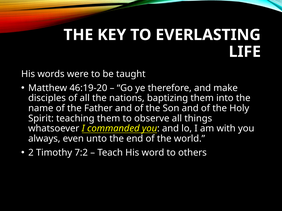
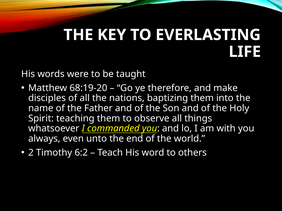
46:19-20: 46:19-20 -> 68:19-20
7:2: 7:2 -> 6:2
